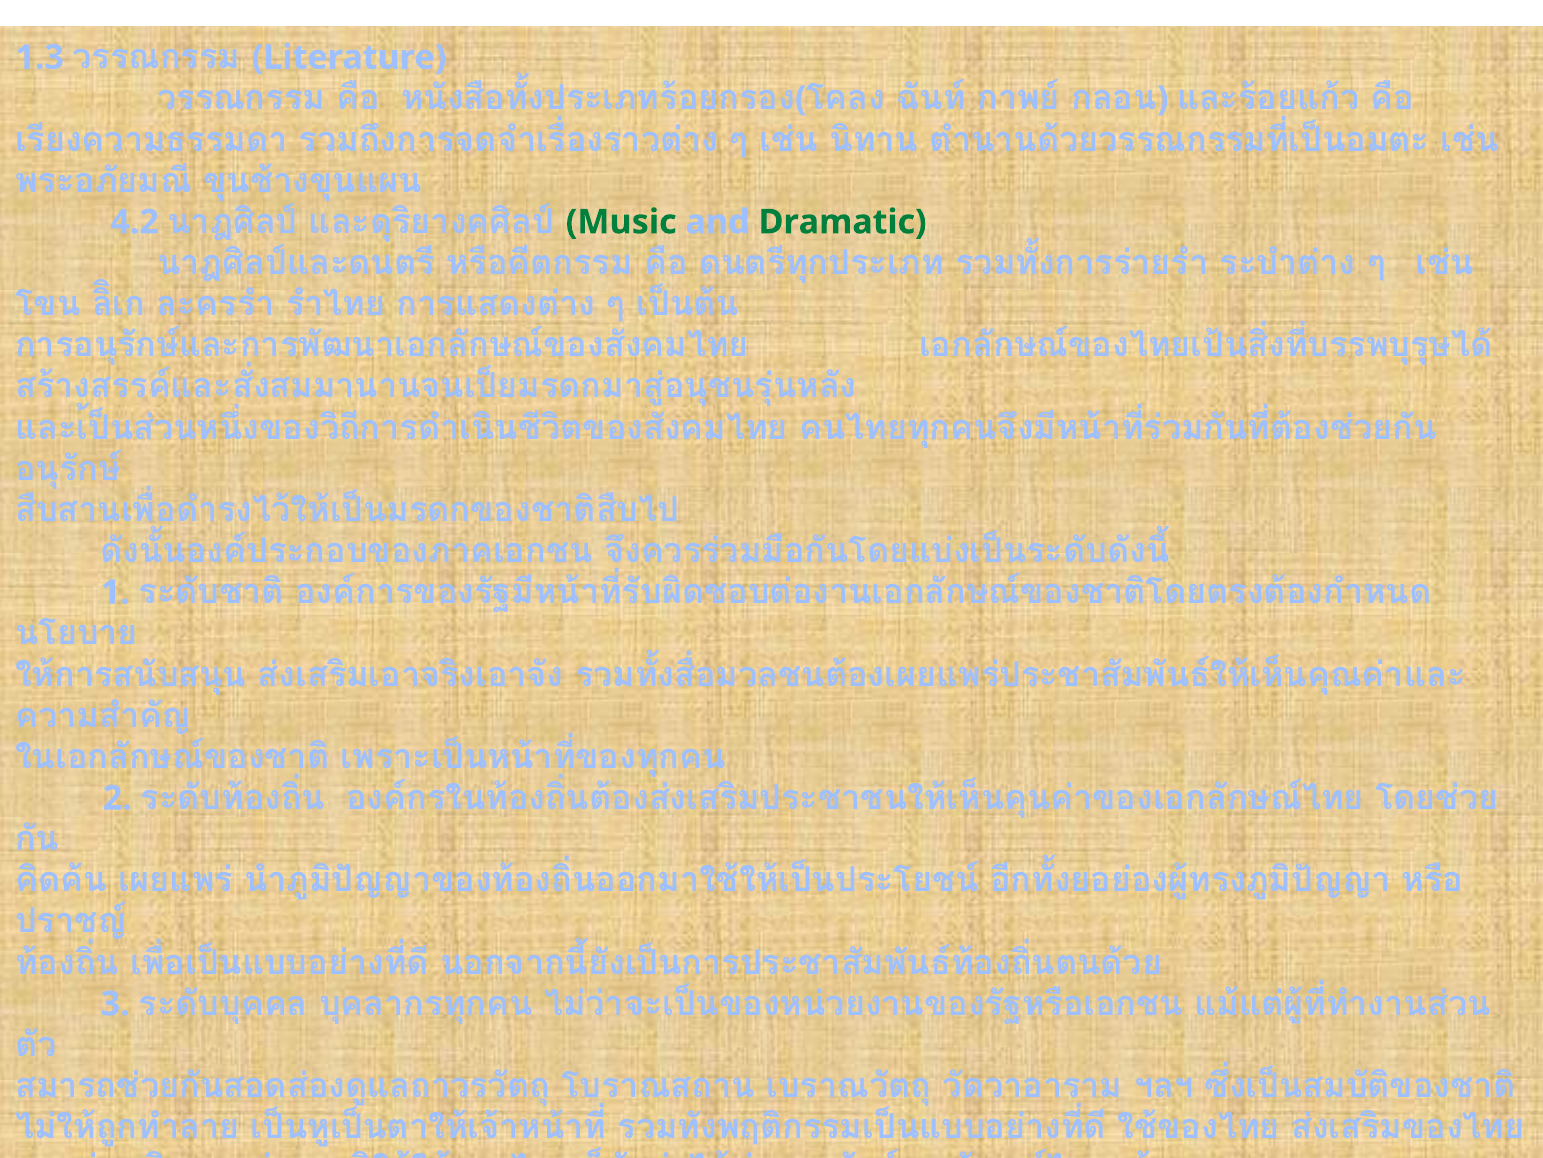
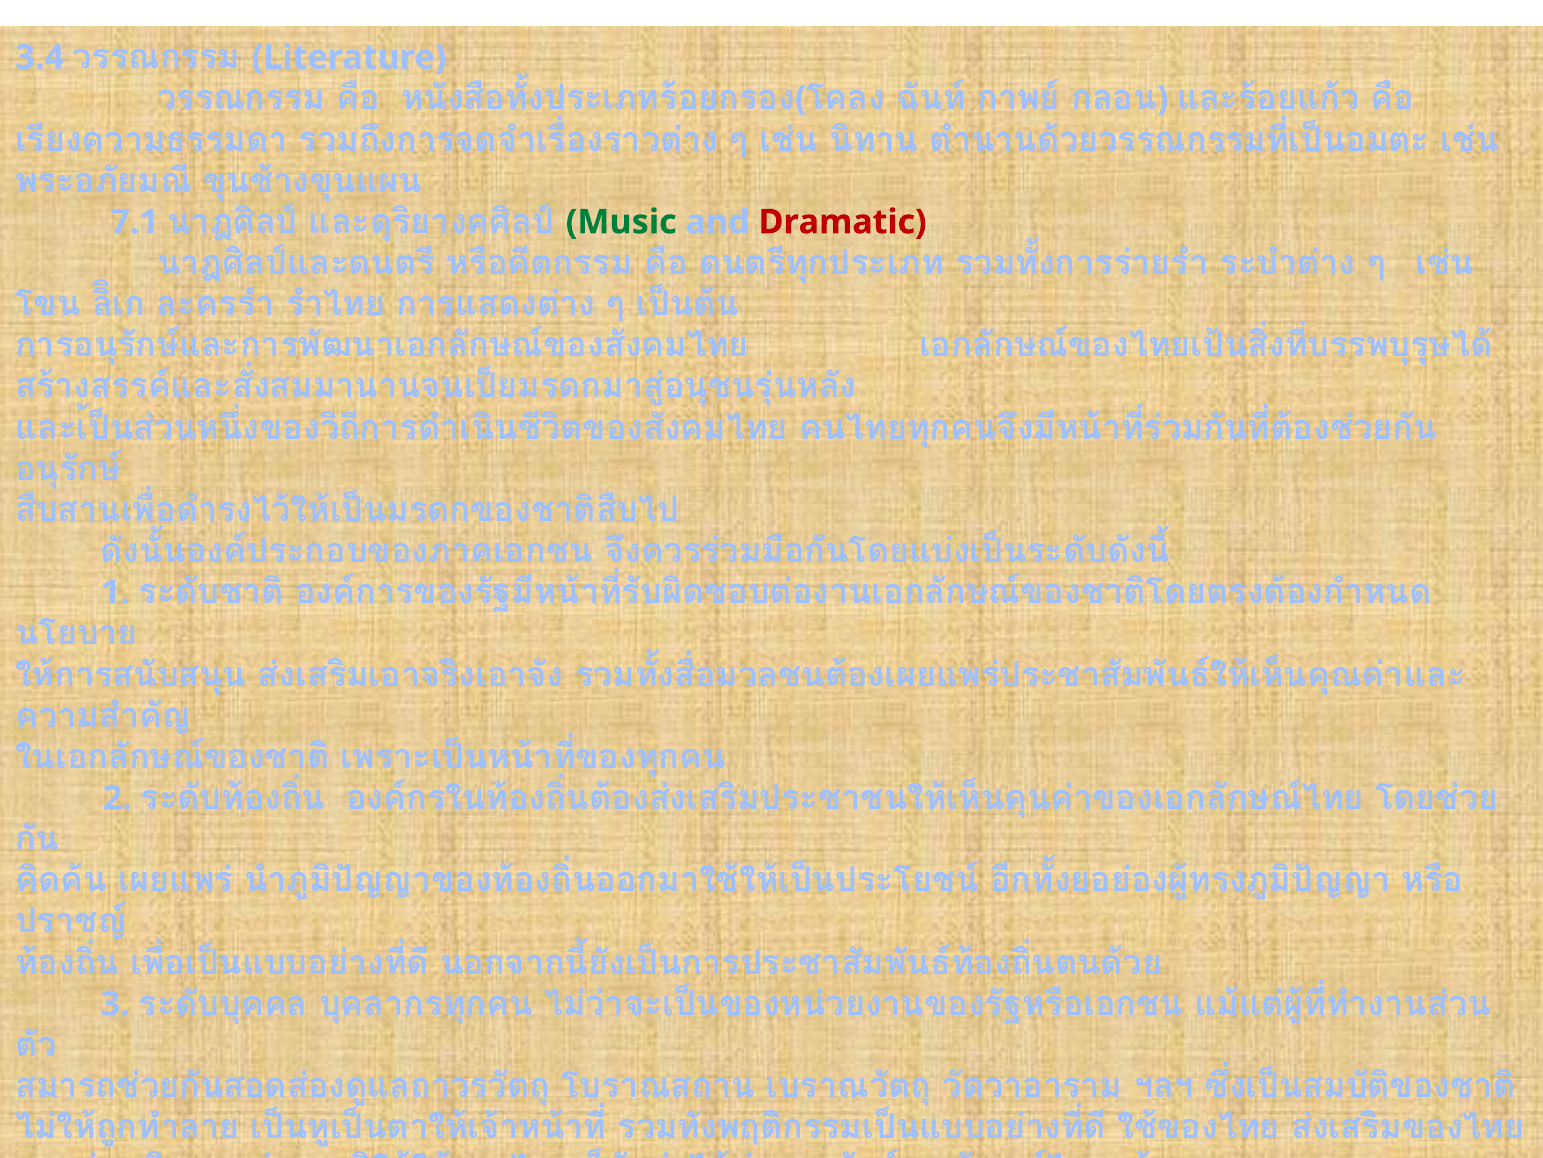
1.3: 1.3 -> 3.4
4.2: 4.2 -> 7.1
Dramatic colour: green -> red
